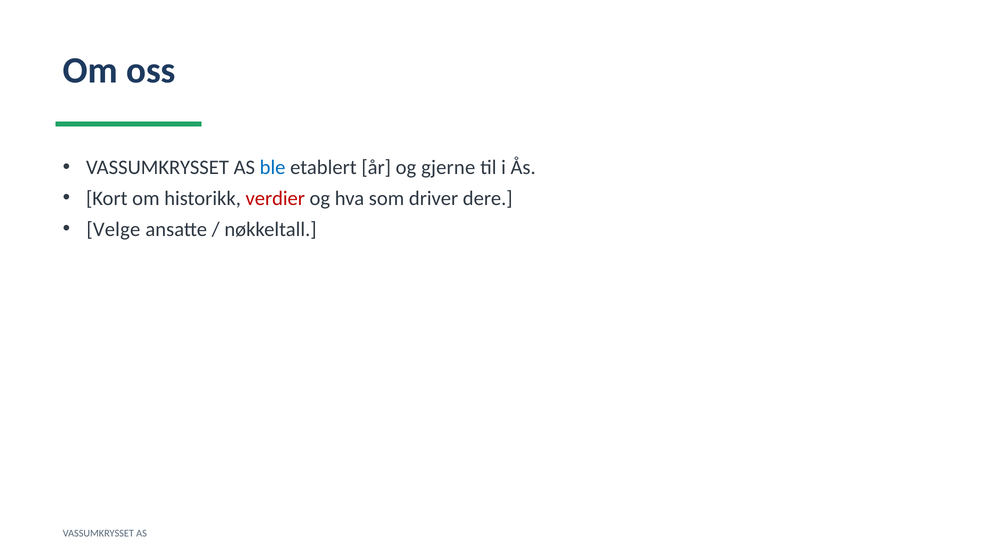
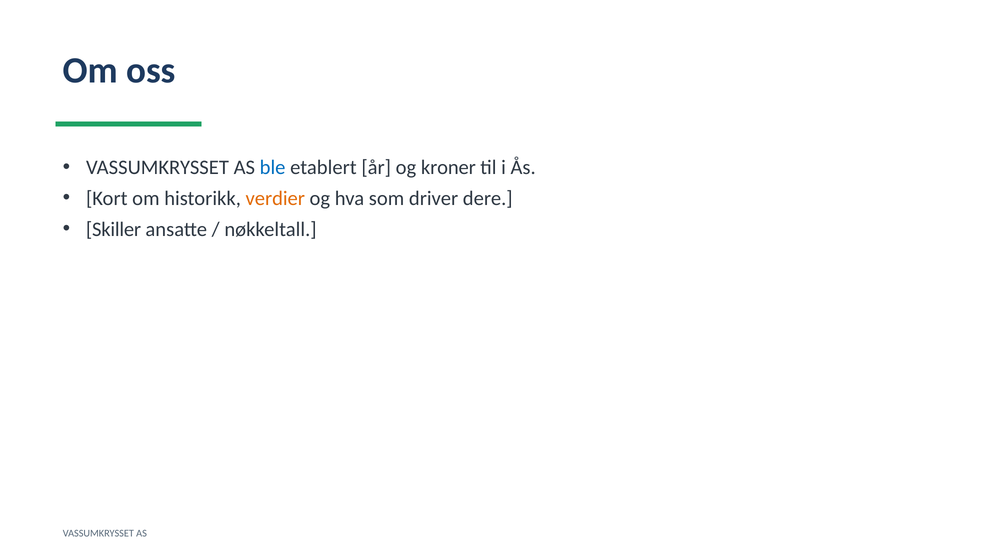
gjerne: gjerne -> kroner
verdier colour: red -> orange
Velge: Velge -> Skiller
